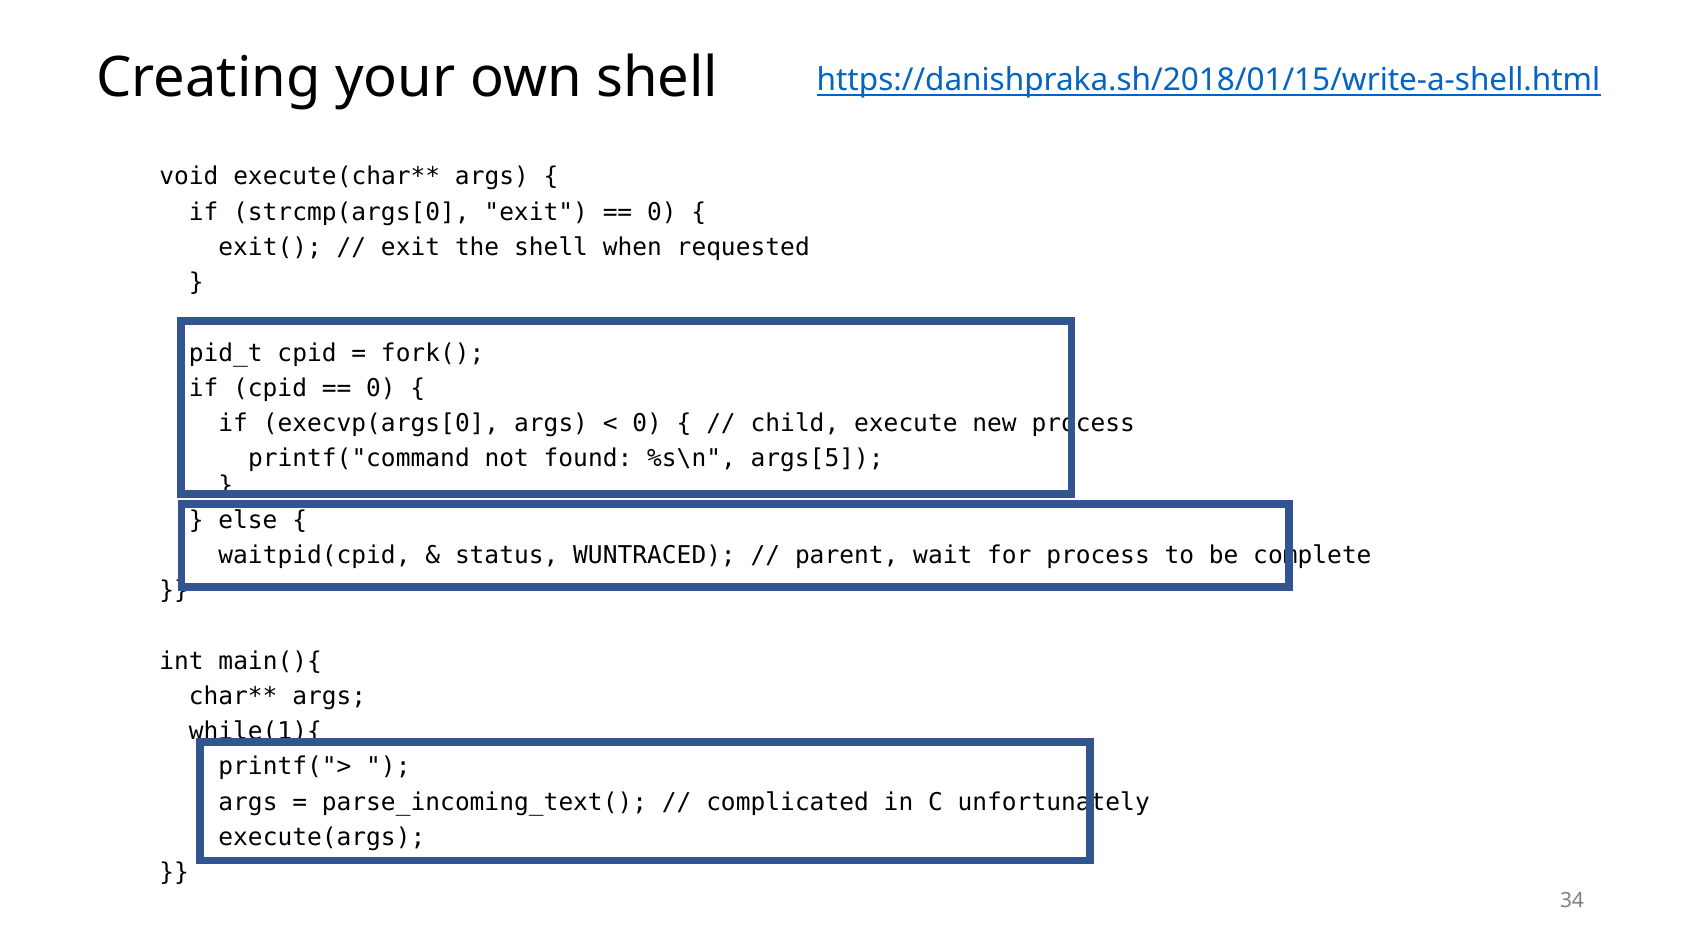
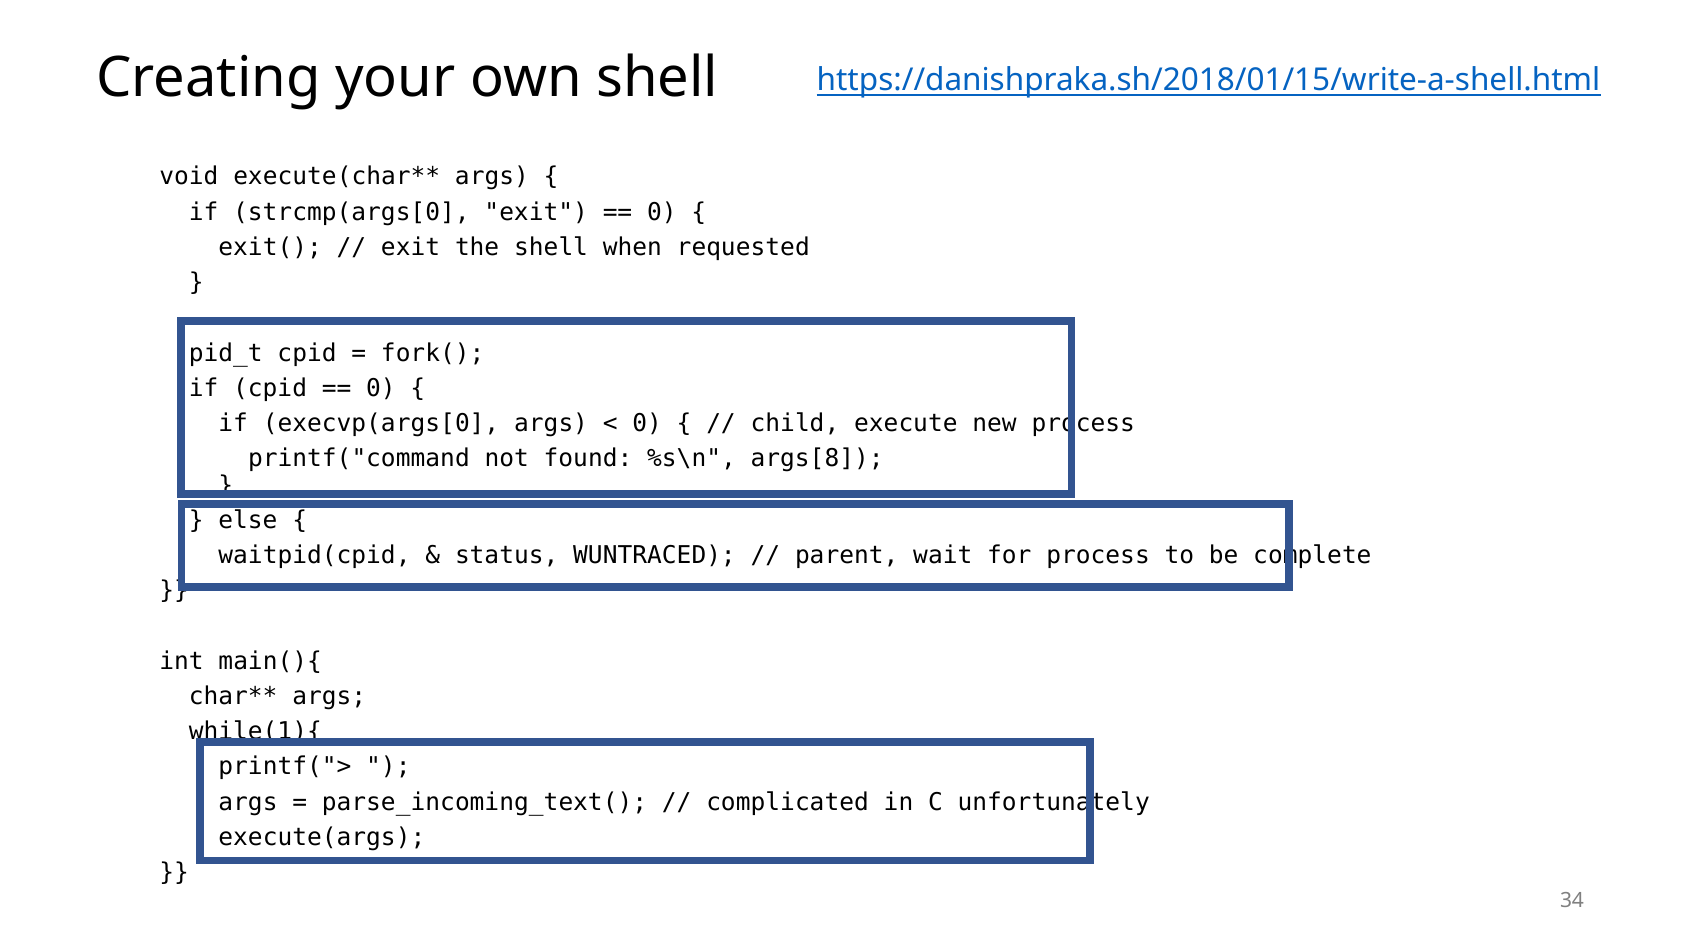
args[5: args[5 -> args[8
